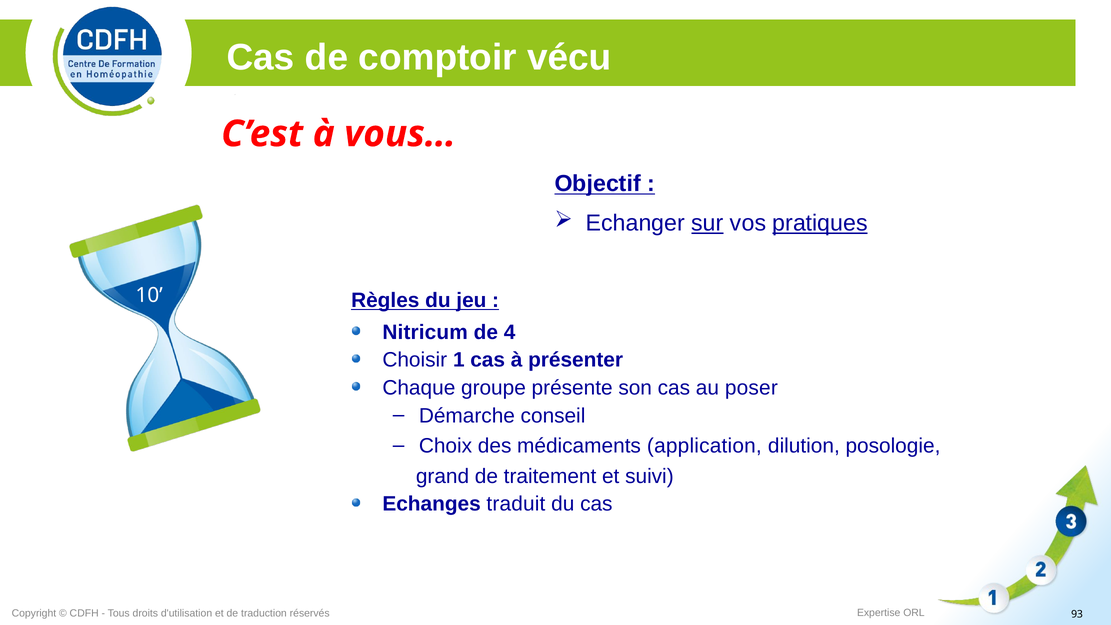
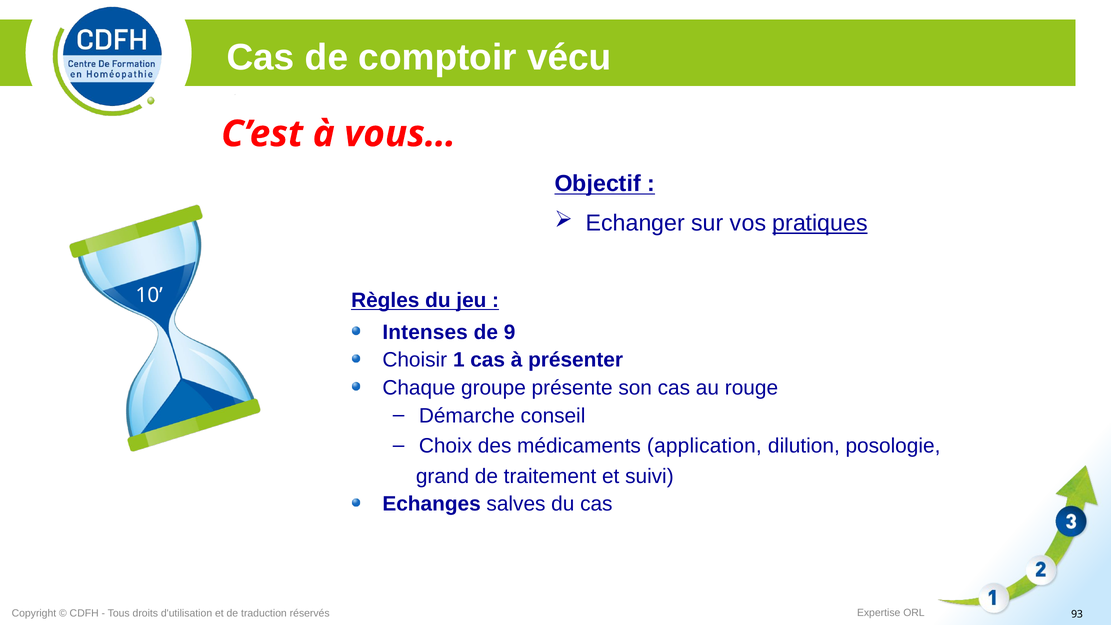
sur underline: present -> none
Nitricum: Nitricum -> Intenses
4: 4 -> 9
poser: poser -> rouge
traduit: traduit -> salves
